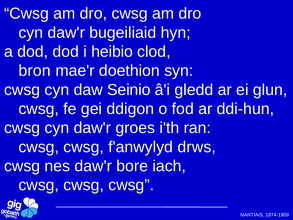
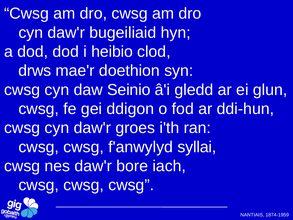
bron: bron -> drws
drws: drws -> syllai
